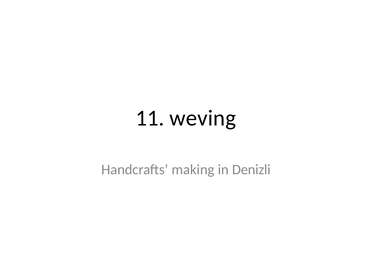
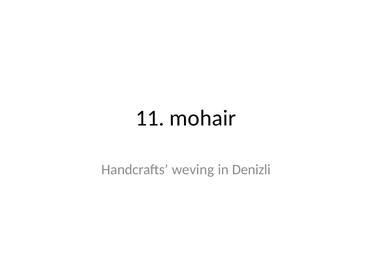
weving: weving -> mohair
making: making -> weving
